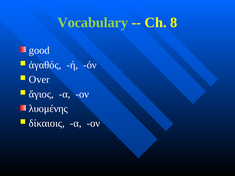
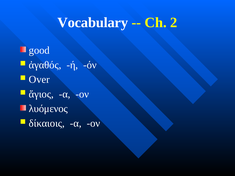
Vocabulary colour: light green -> white
8: 8 -> 2
λυομένης: λυομένης -> λυόμενος
